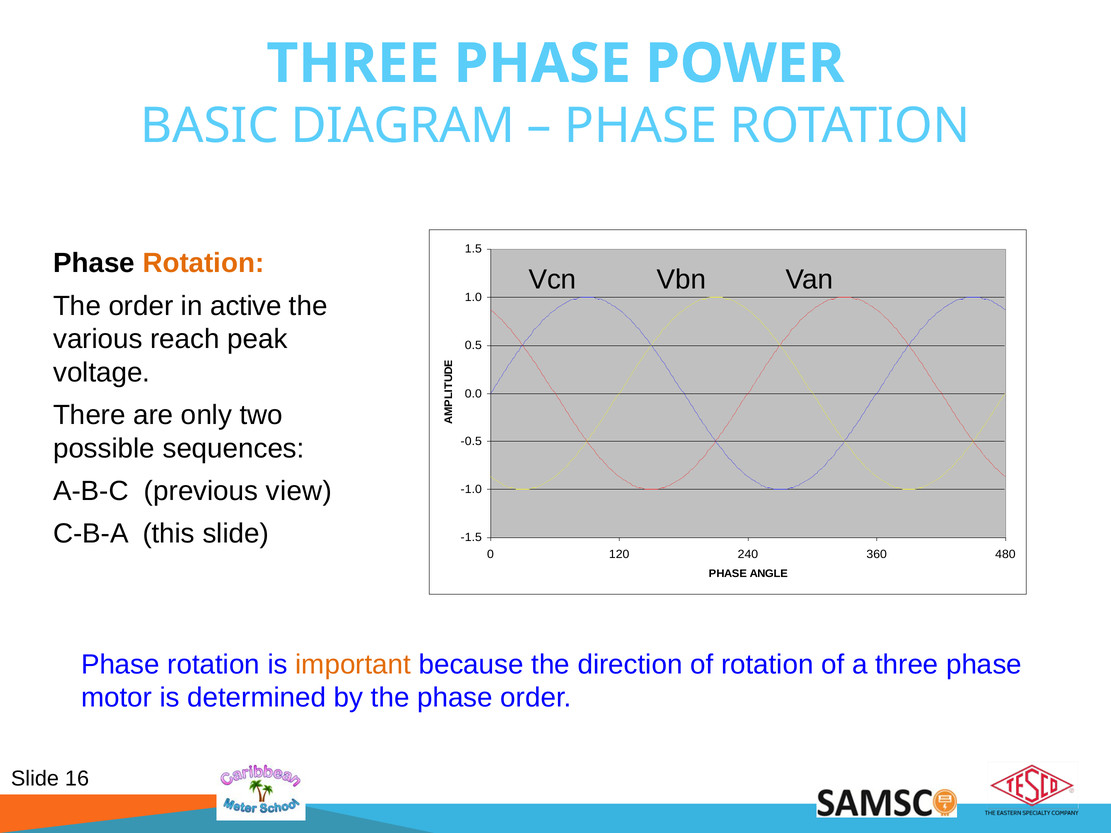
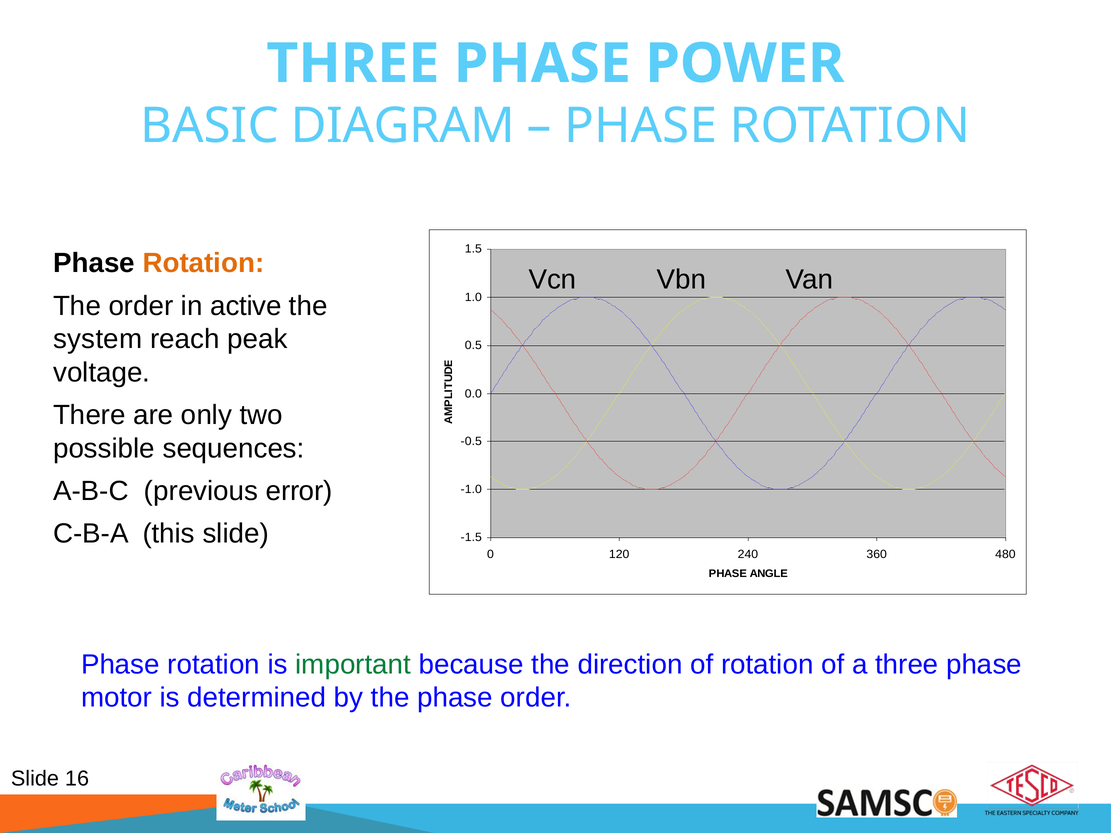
various: various -> system
view: view -> error
important colour: orange -> green
